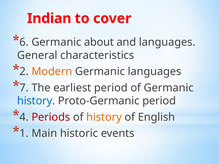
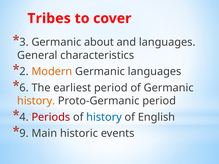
Indian: Indian -> Tribes
6: 6 -> 3
7: 7 -> 6
history at (36, 101) colour: blue -> orange
history at (104, 117) colour: orange -> blue
1: 1 -> 9
